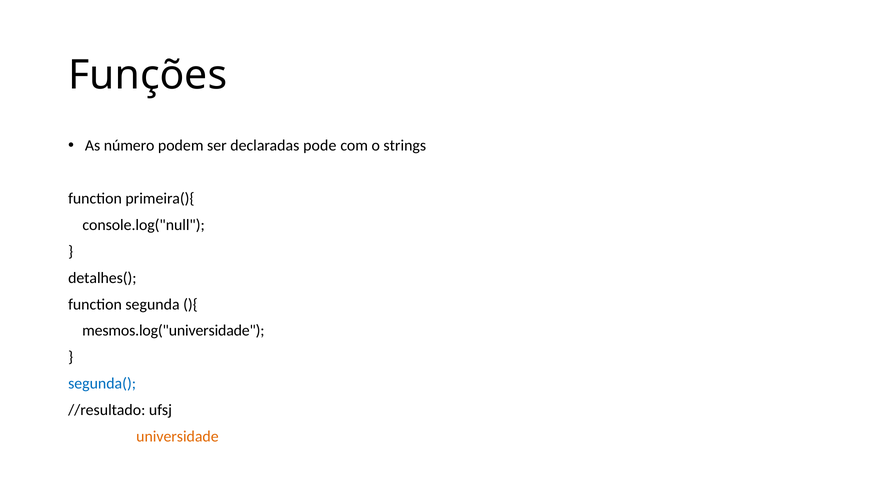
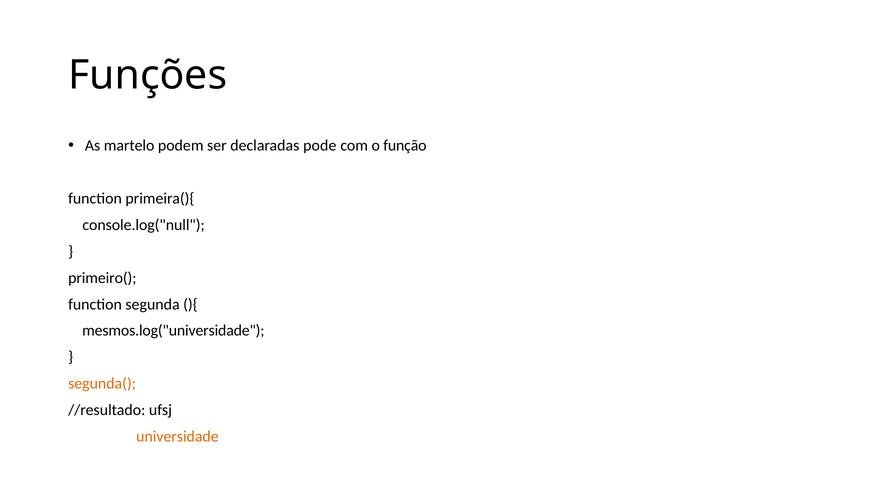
número: número -> martelo
strings: strings -> função
detalhes(: detalhes( -> primeiro(
segunda( colour: blue -> orange
